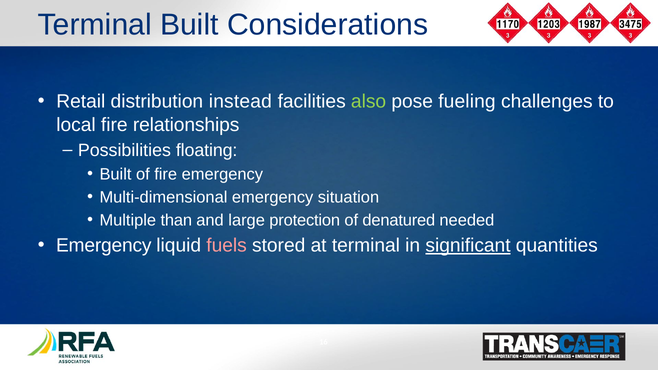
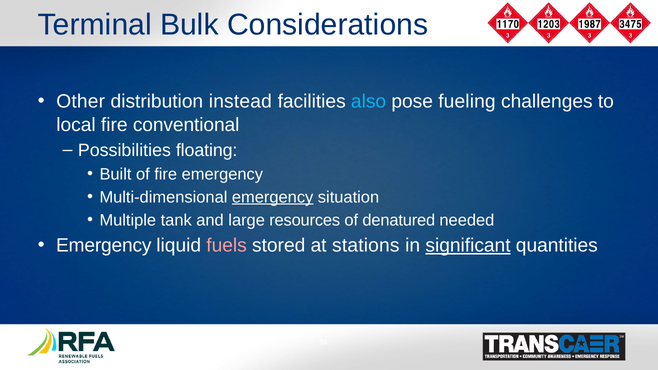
Terminal Built: Built -> Bulk
Retail: Retail -> Other
also colour: light green -> light blue
relationships: relationships -> conventional
emergency at (273, 197) underline: none -> present
than: than -> tank
protection: protection -> resources
at terminal: terminal -> stations
